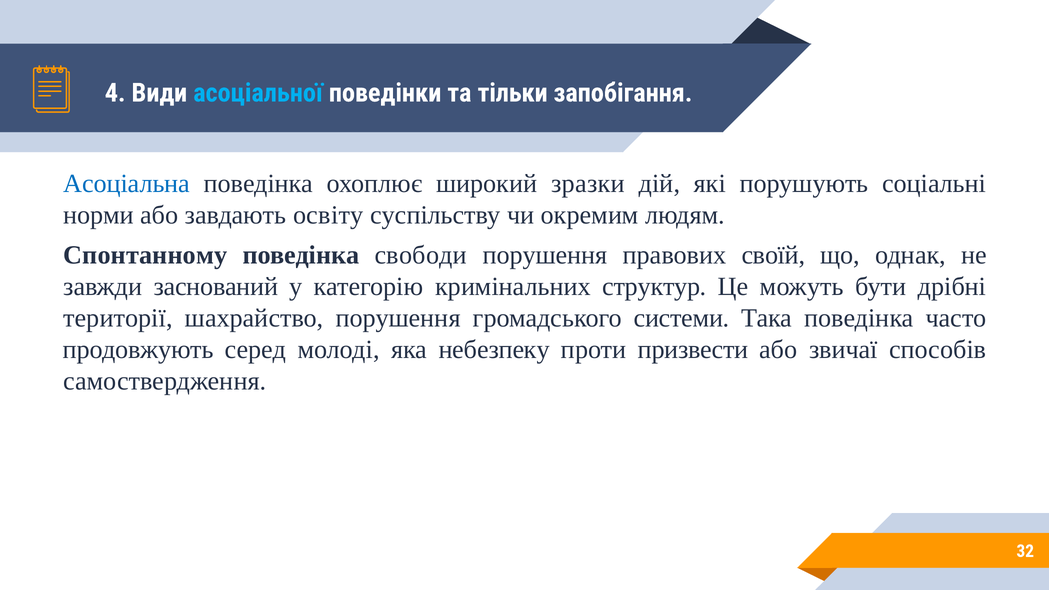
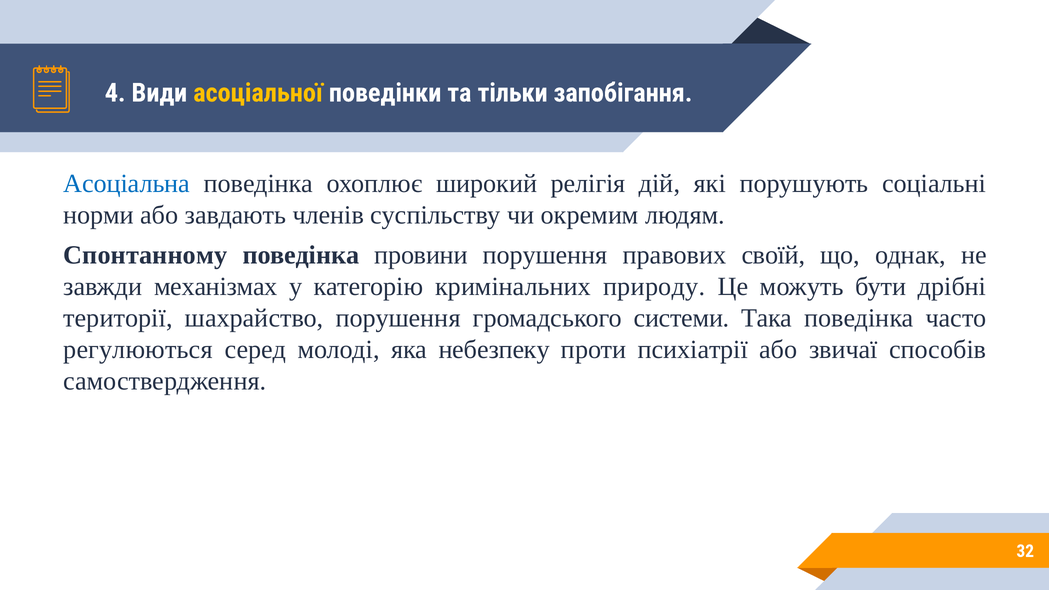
асоціальної colour: light blue -> yellow
зразки: зразки -> релігія
освіту: освіту -> членів
свободи: свободи -> провини
заснований: заснований -> механізмах
структур: структур -> природу
продовжують: продовжують -> регулюються
призвести: призвести -> психіатрії
